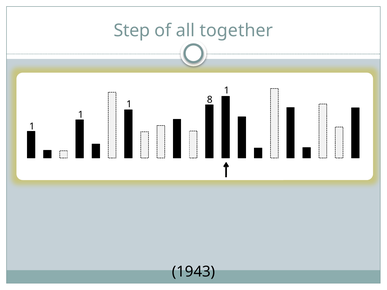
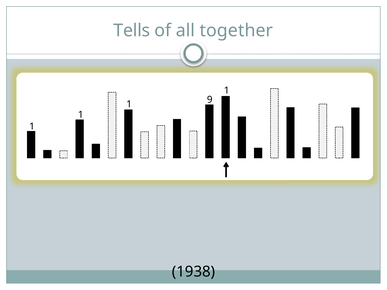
Step: Step -> Tells
8: 8 -> 9
1943: 1943 -> 1938
